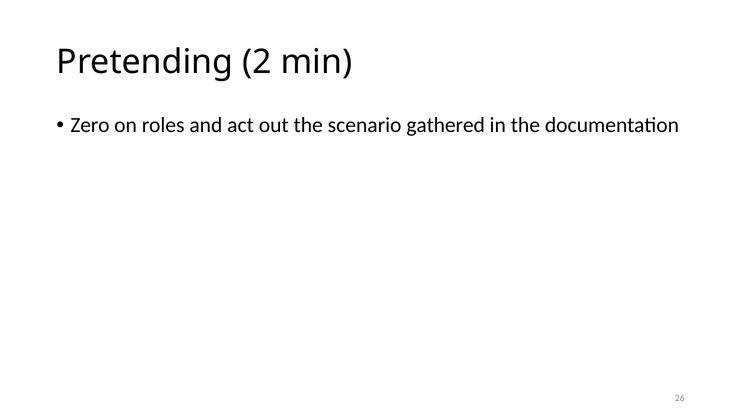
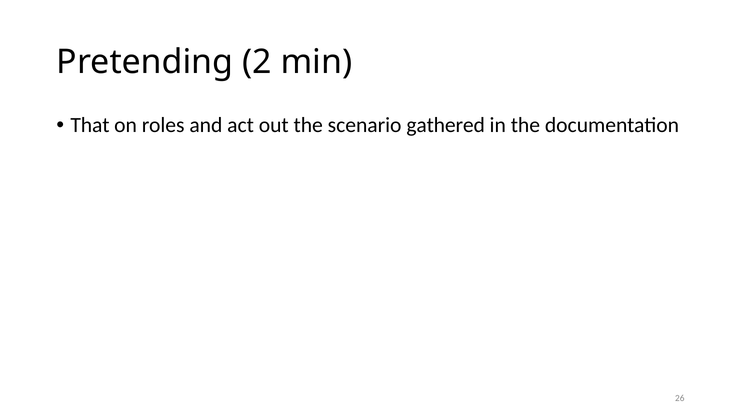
Zero: Zero -> That
